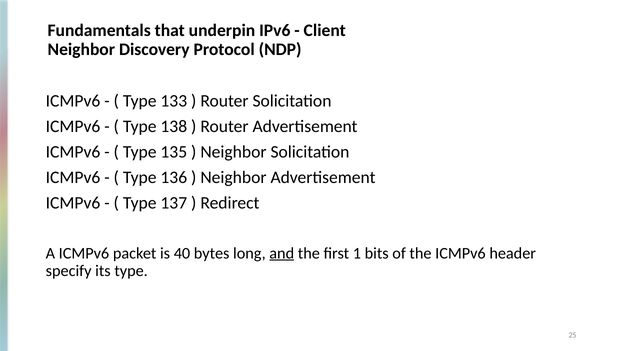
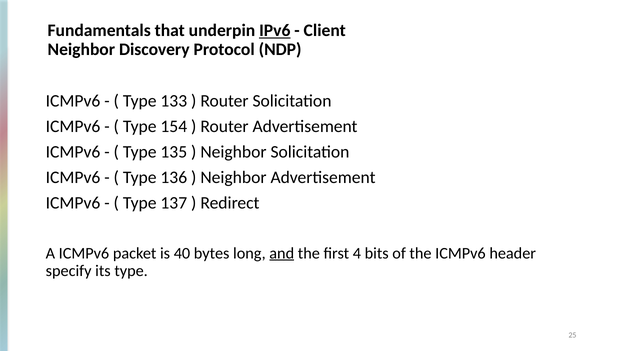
IPv6 underline: none -> present
138: 138 -> 154
1: 1 -> 4
